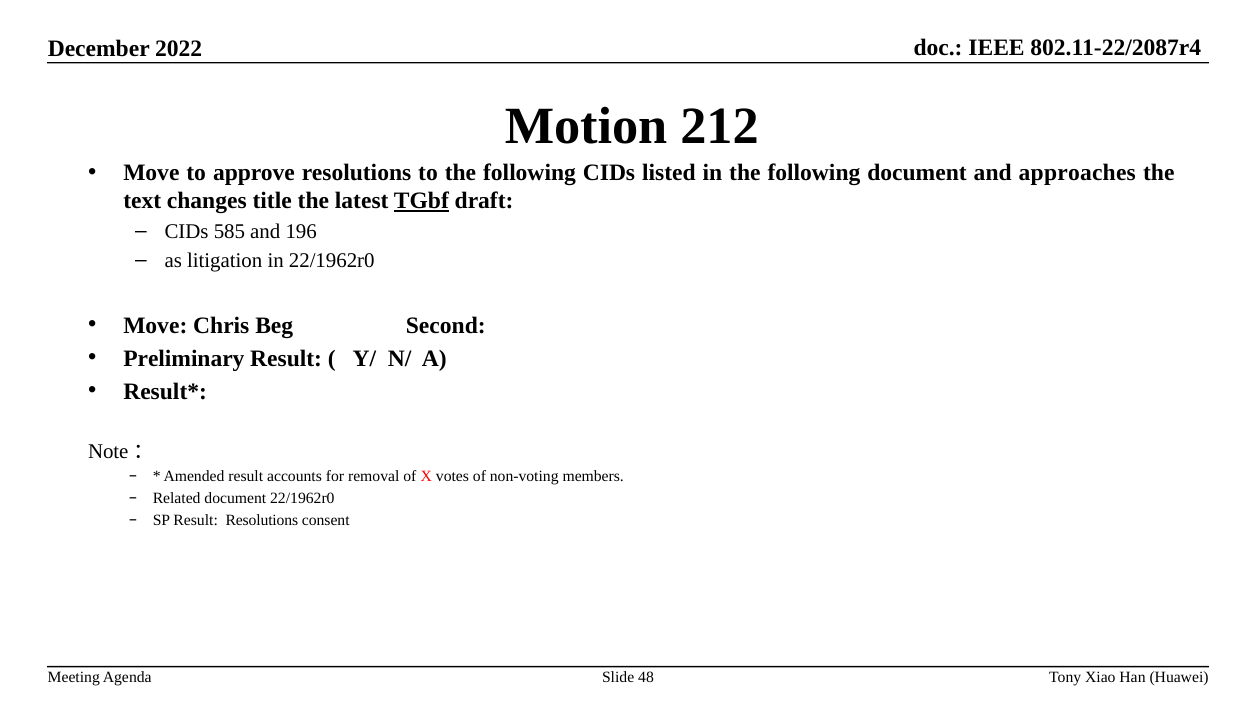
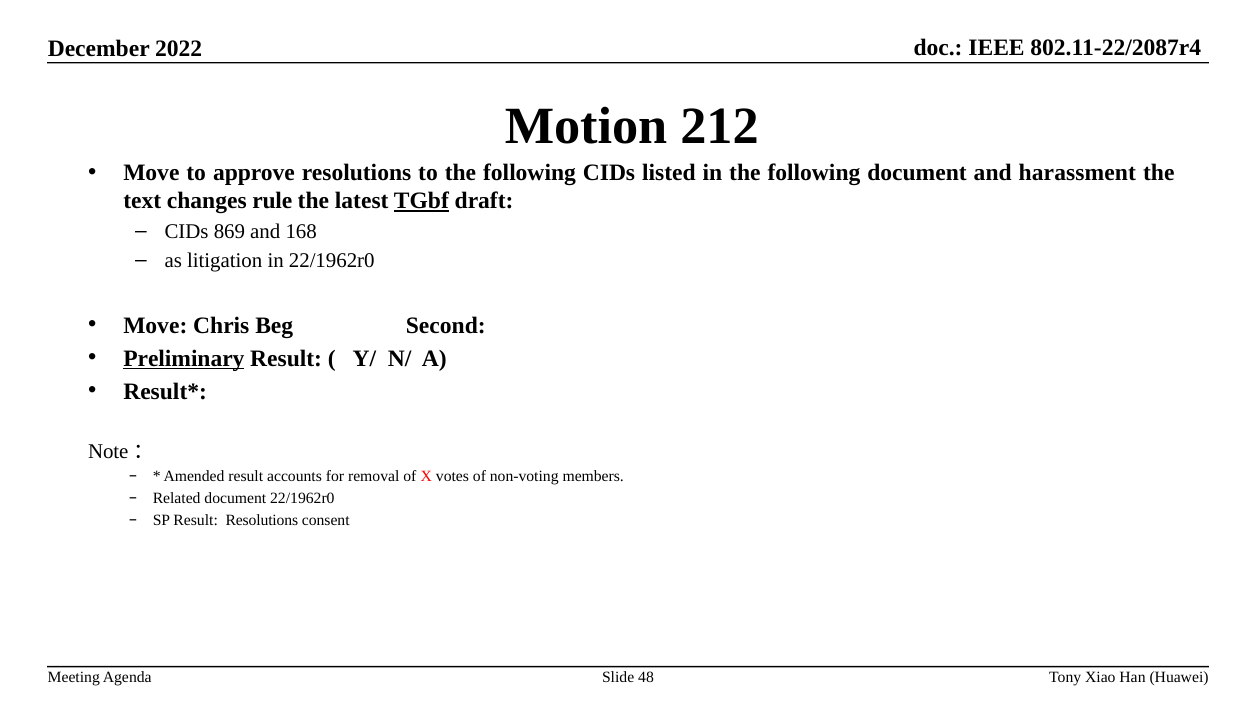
approaches: approaches -> harassment
title: title -> rule
585: 585 -> 869
196: 196 -> 168
Preliminary underline: none -> present
